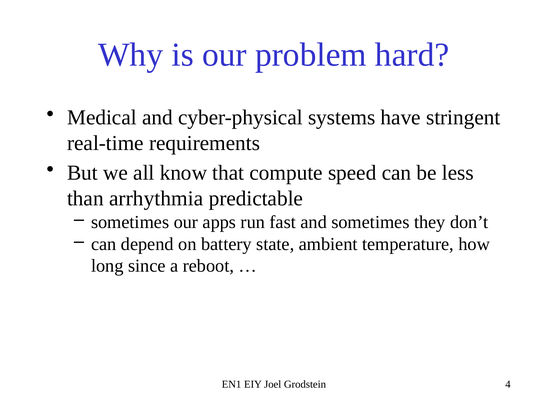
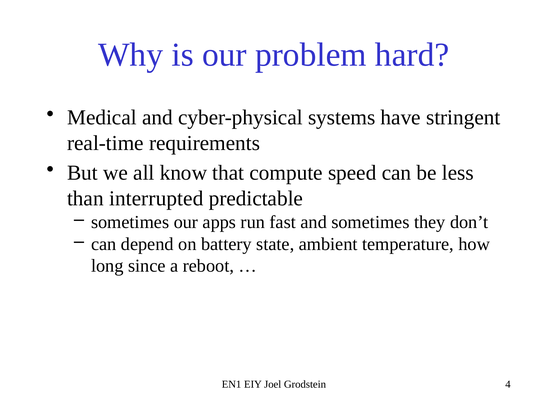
arrhythmia: arrhythmia -> interrupted
